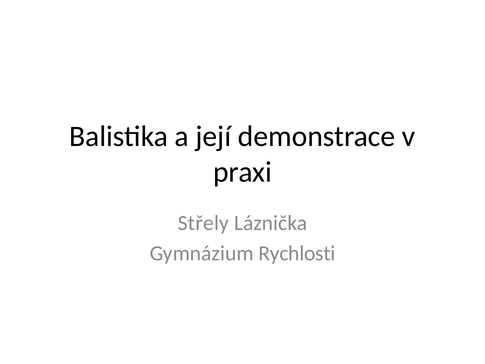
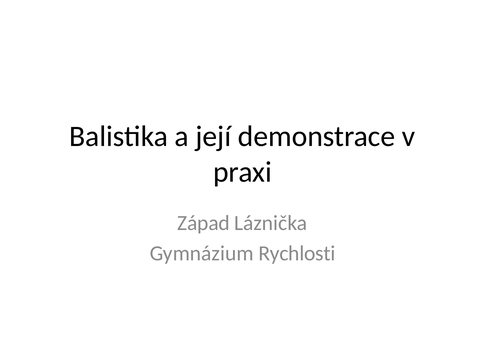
Střely: Střely -> Západ
